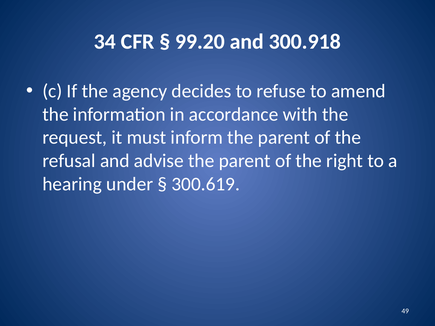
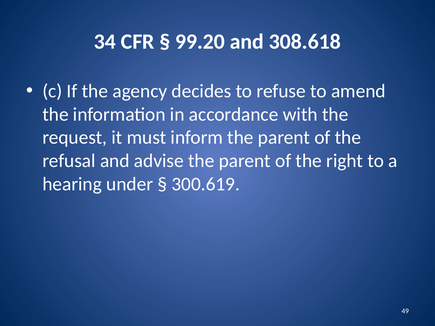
300.918: 300.918 -> 308.618
